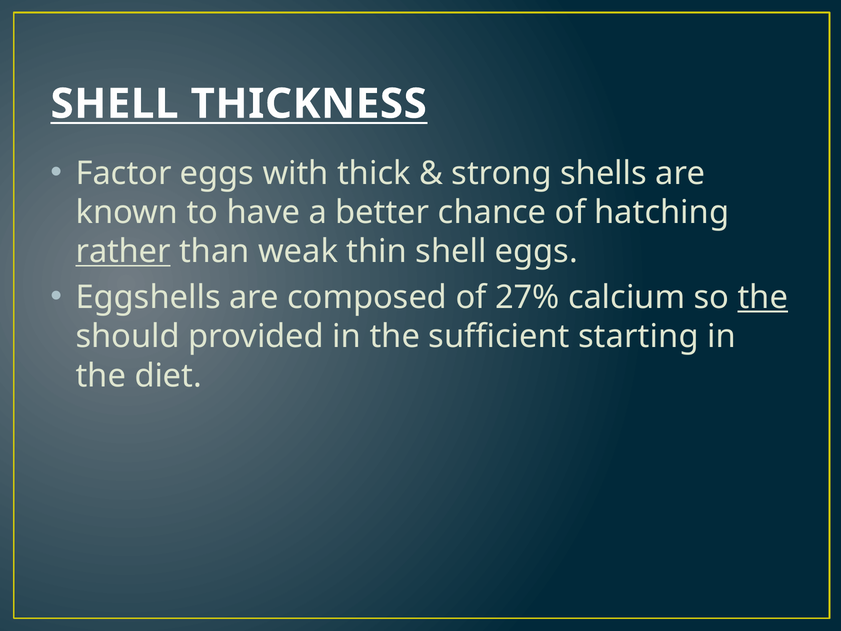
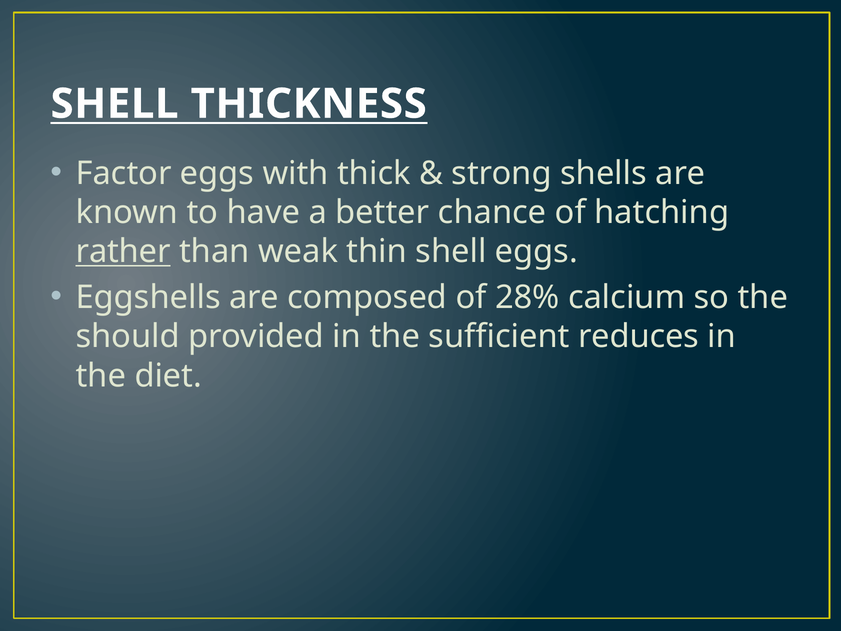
27%: 27% -> 28%
the at (763, 297) underline: present -> none
starting: starting -> reduces
